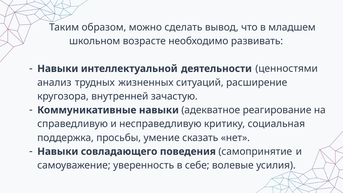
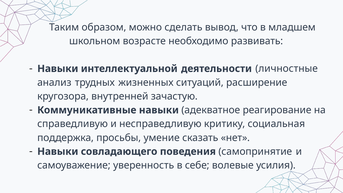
ценностями: ценностями -> личностные
